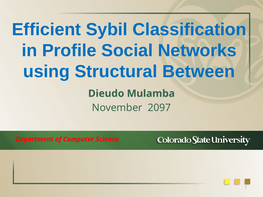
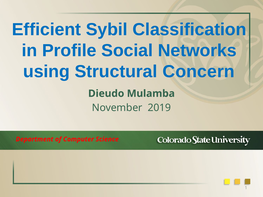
Between: Between -> Concern
2097: 2097 -> 2019
